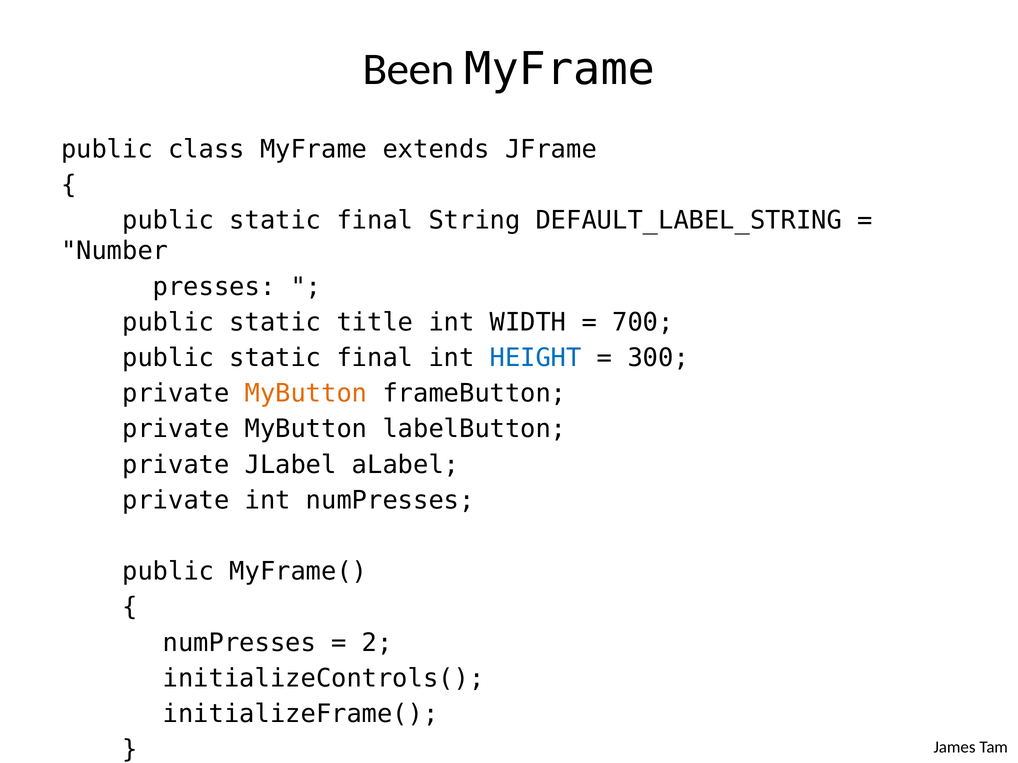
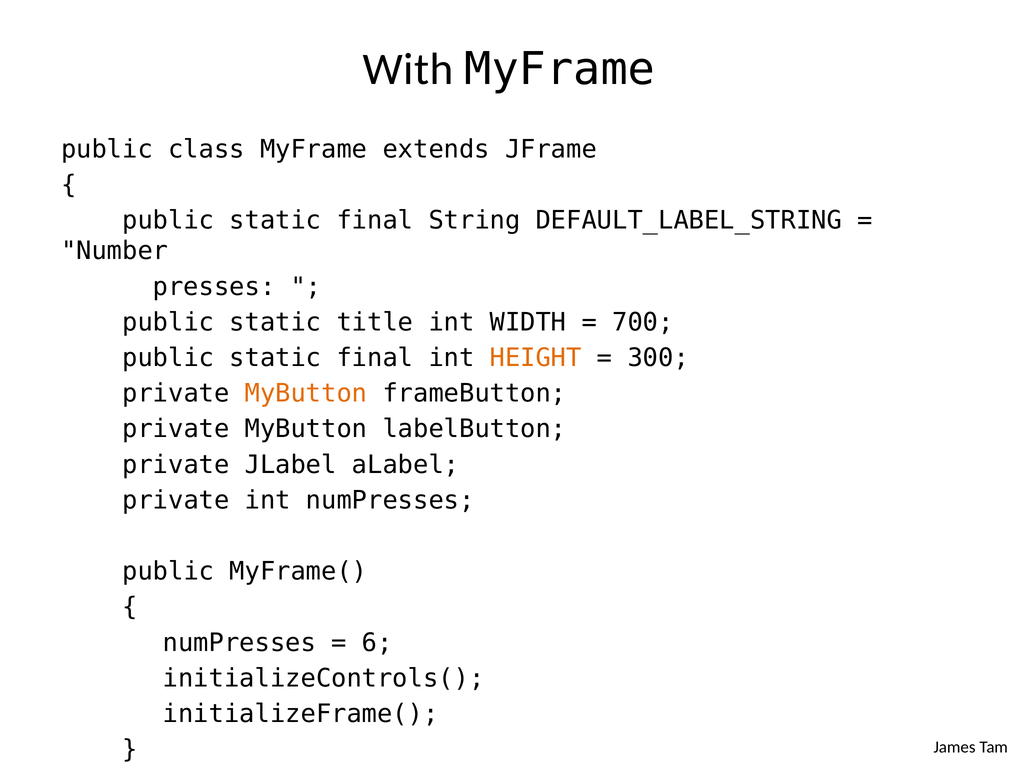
Been: Been -> With
HEIGHT colour: blue -> orange
2: 2 -> 6
